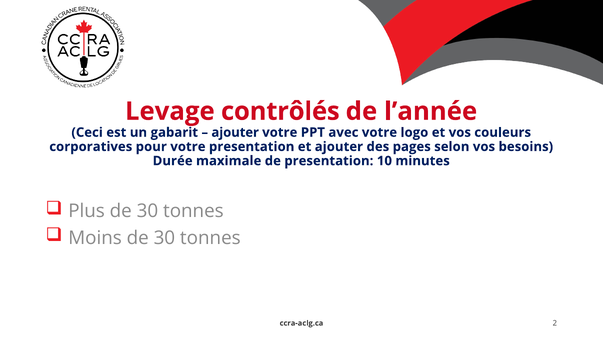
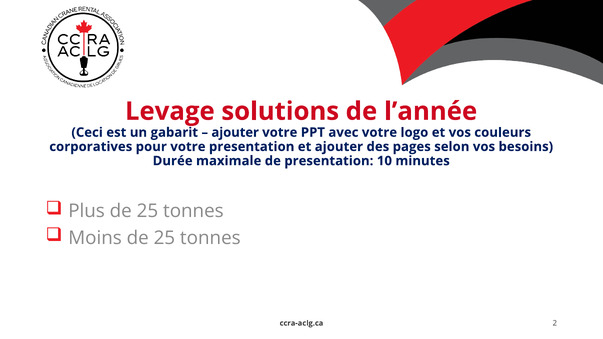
contrôlés: contrôlés -> solutions
Plus de 30: 30 -> 25
Moins de 30: 30 -> 25
